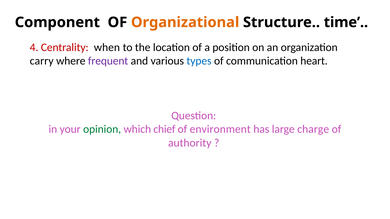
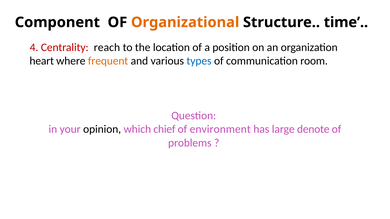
when: when -> reach
carry: carry -> heart
frequent colour: purple -> orange
heart: heart -> room
opinion colour: green -> black
charge: charge -> denote
authority: authority -> problems
